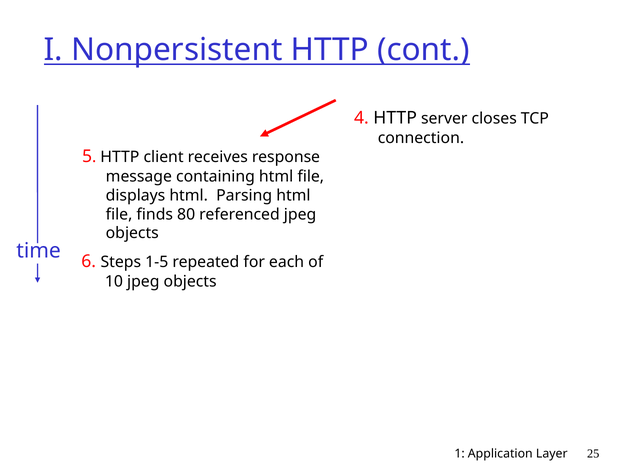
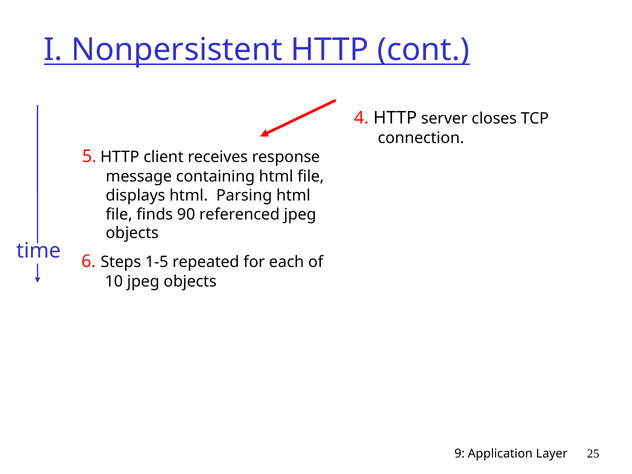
80: 80 -> 90
1: 1 -> 9
